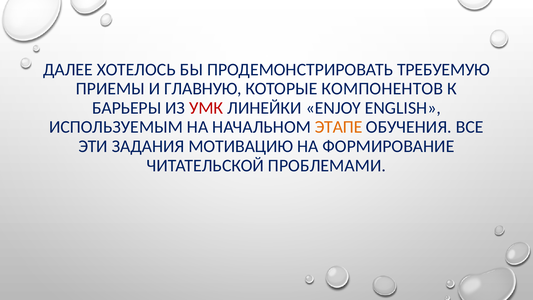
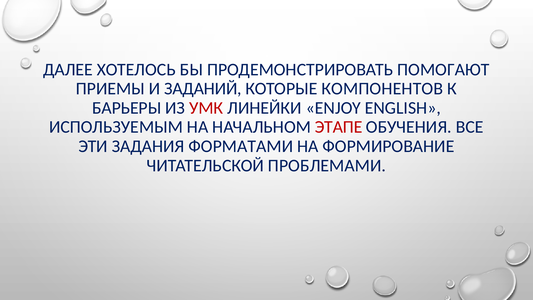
ТРЕБУЕМУЮ: ТРЕБУЕМУЮ -> ПОМОГАЮТ
ГЛАВНУЮ: ГЛАВНУЮ -> ЗАДАНИЙ
ЭТАПЕ colour: orange -> red
МОТИВАЦИЮ: МОТИВАЦИЮ -> ФОРМАТАМИ
